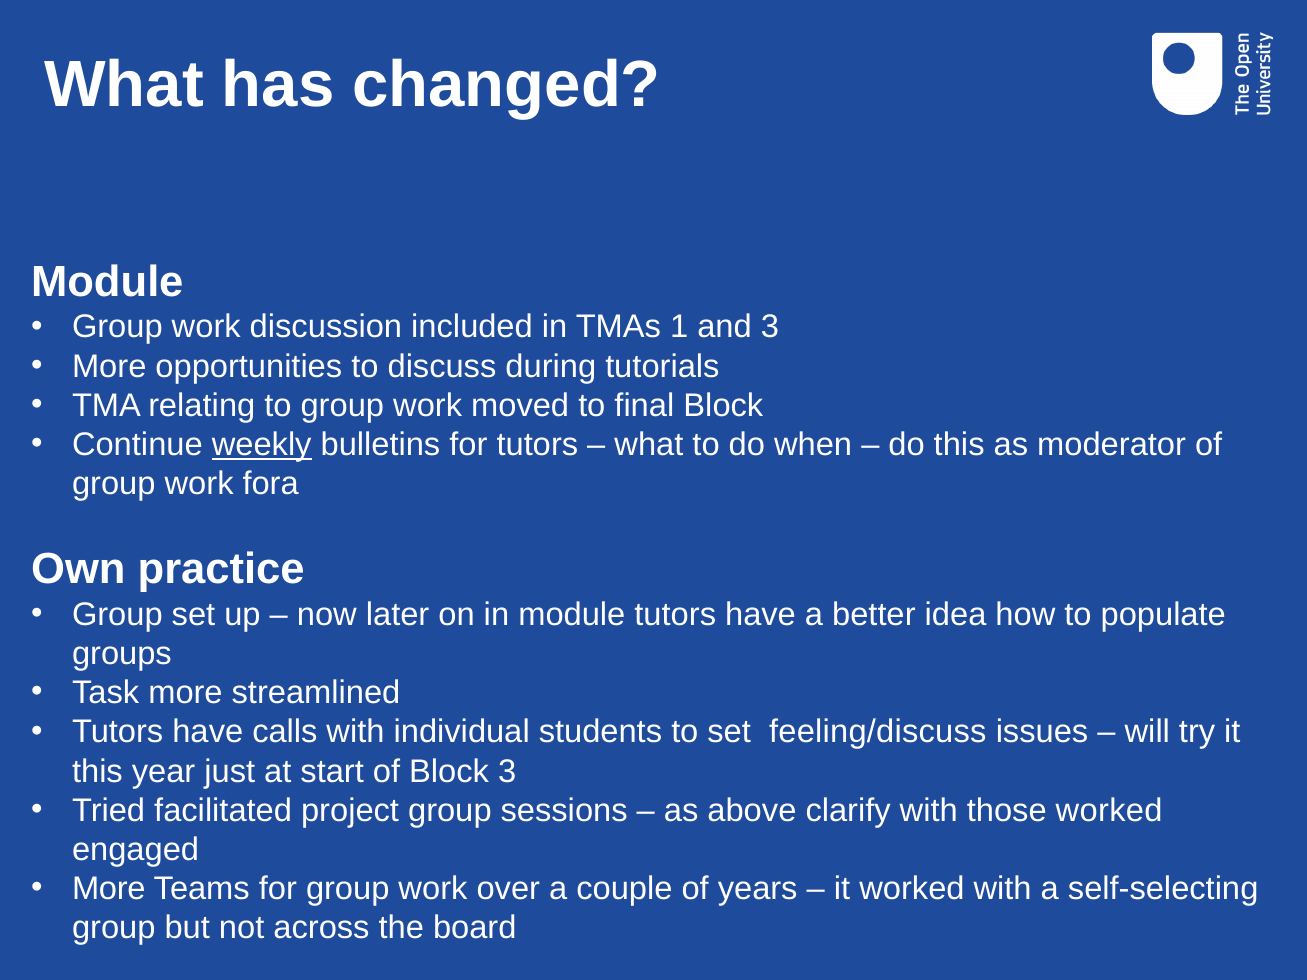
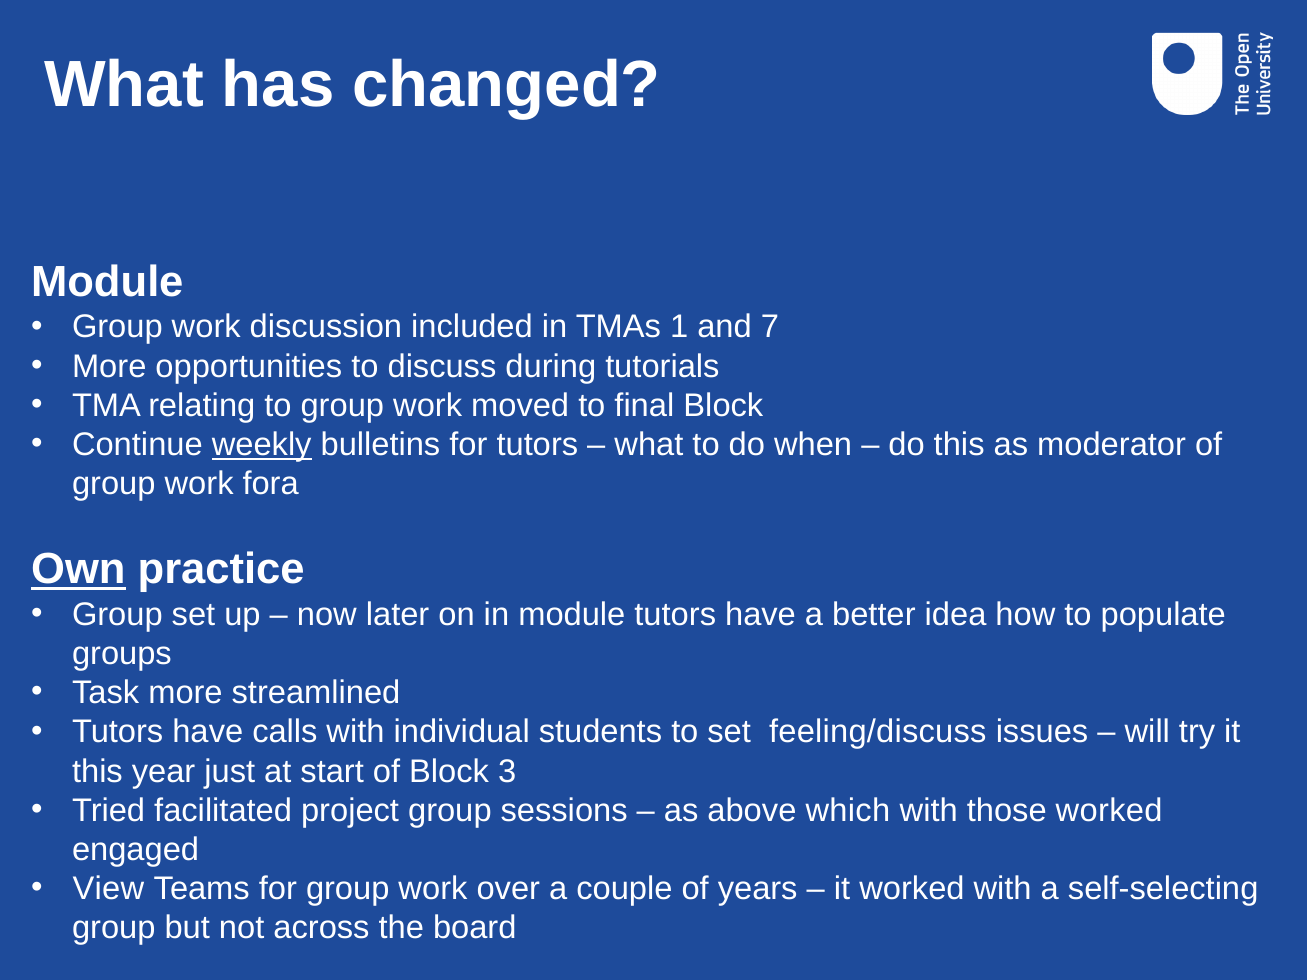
and 3: 3 -> 7
Own underline: none -> present
clarify: clarify -> which
More at (109, 889): More -> View
